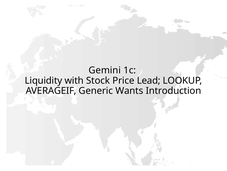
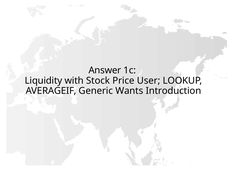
Gemini: Gemini -> Answer
Lead: Lead -> User
